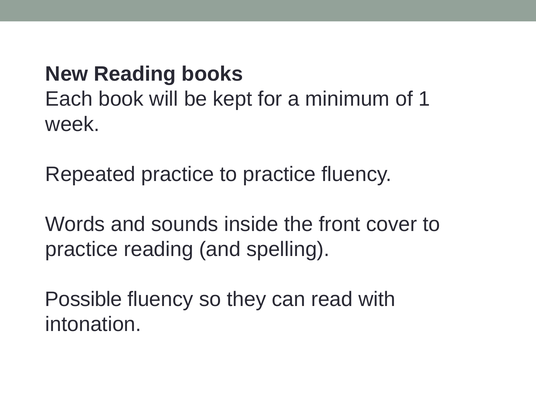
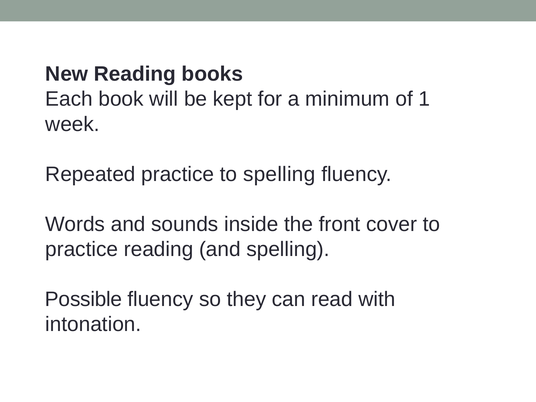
practice to practice: practice -> spelling
